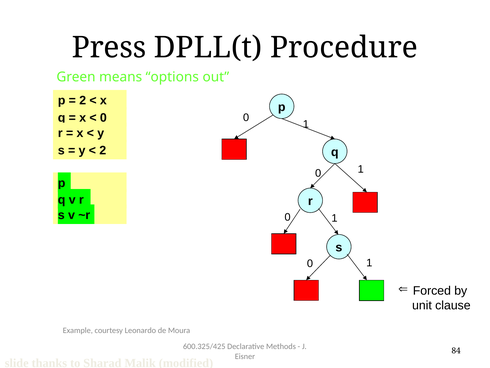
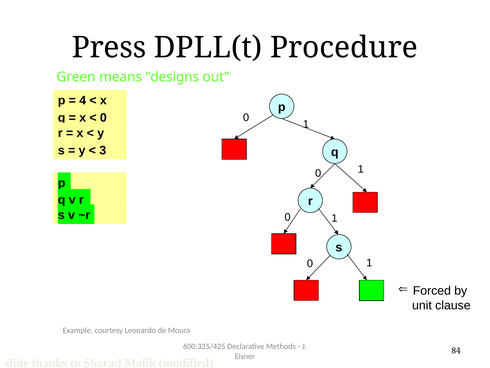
options: options -> designs
2 at (83, 100): 2 -> 4
2 at (103, 150): 2 -> 3
